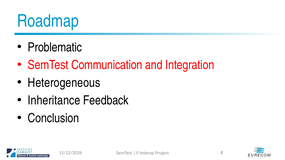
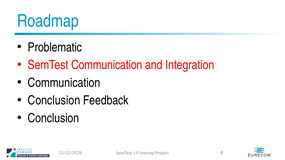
Heterogeneous at (64, 83): Heterogeneous -> Communication
Inheritance at (54, 101): Inheritance -> Conclusion
